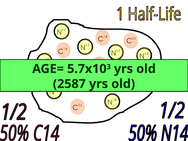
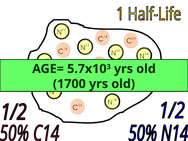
2587: 2587 -> 1700
